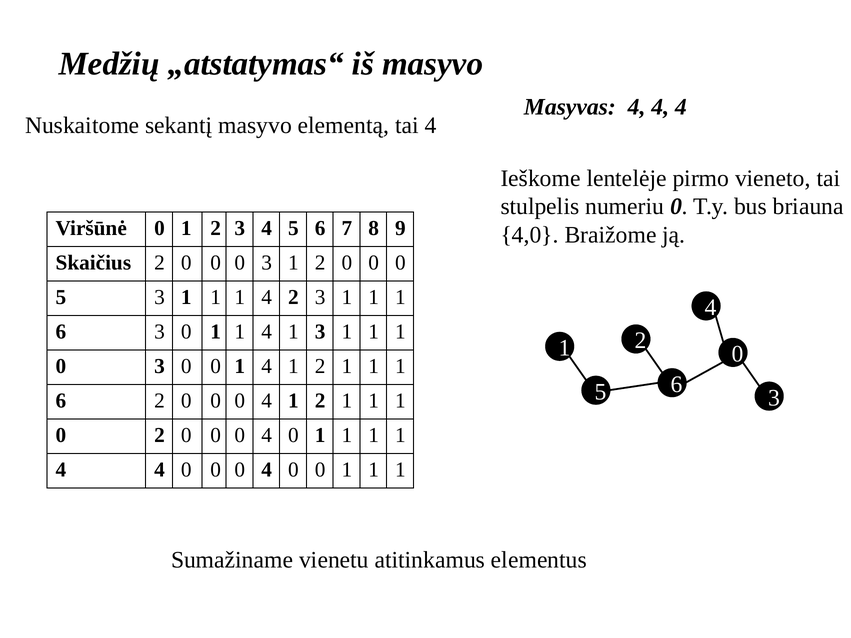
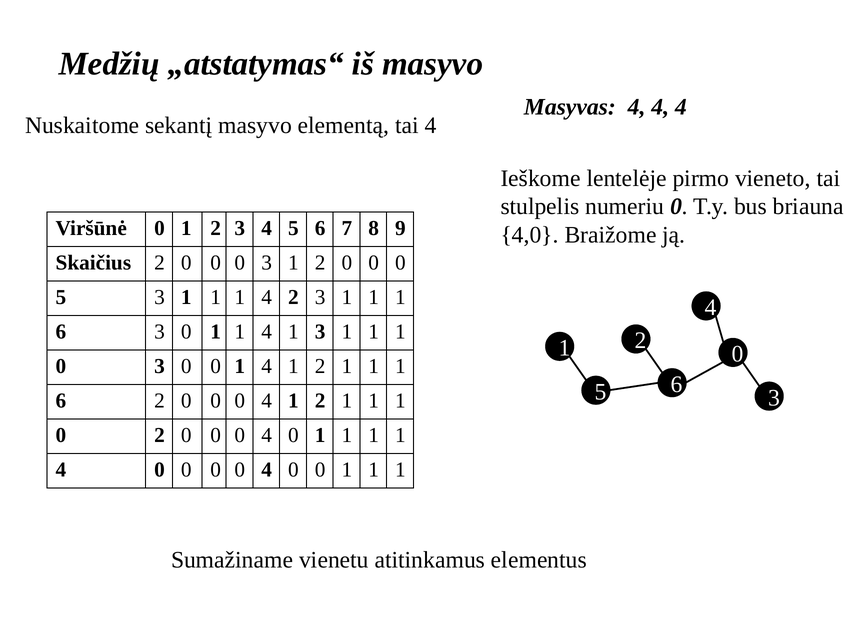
4 at (159, 470): 4 -> 0
